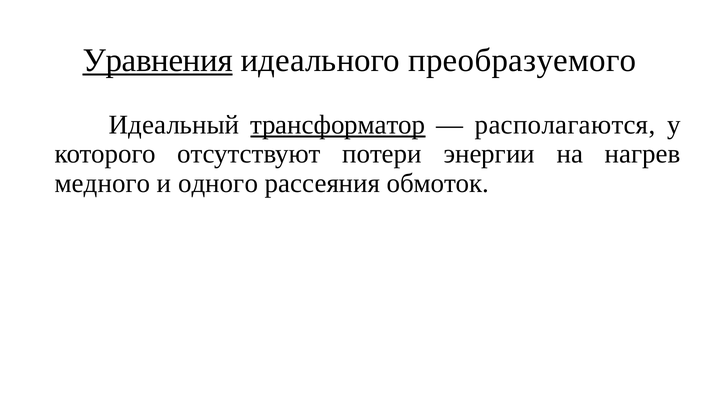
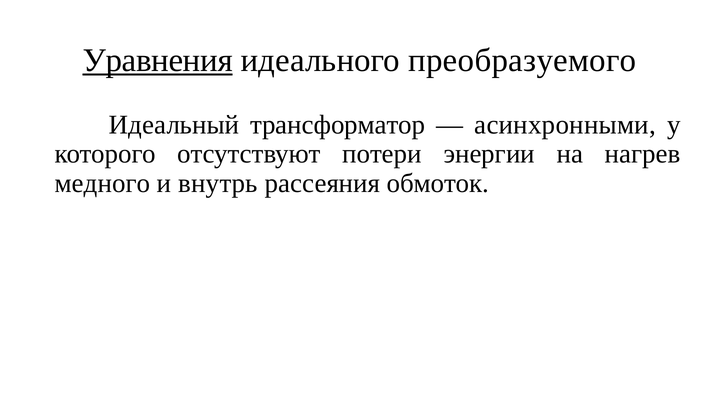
трансформатор underline: present -> none
располагаются: располагаются -> асинхронными
одного: одного -> внутрь
